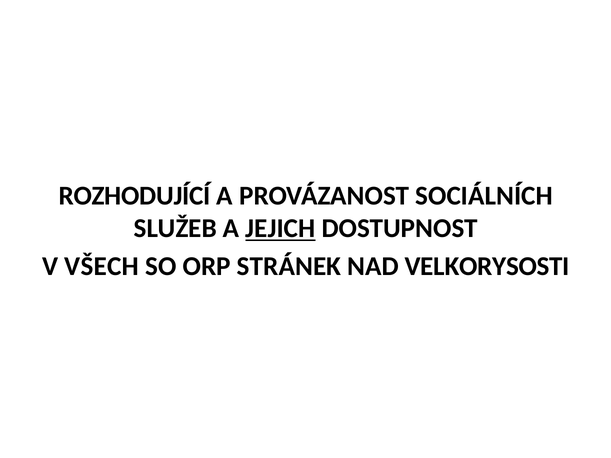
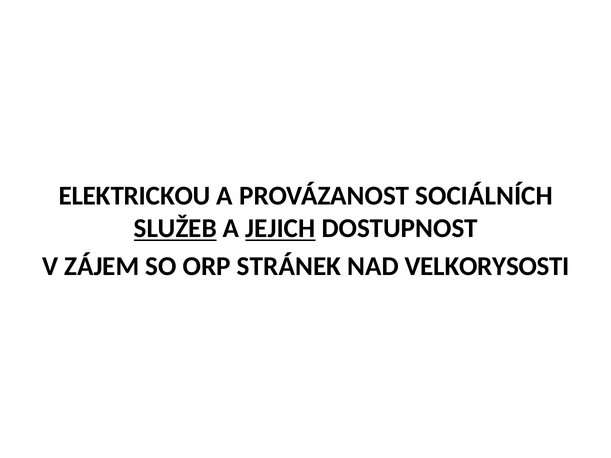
ROZHODUJÍCÍ: ROZHODUJÍCÍ -> ELEKTRICKOU
SLUŽEB underline: none -> present
VŠECH: VŠECH -> ZÁJEM
